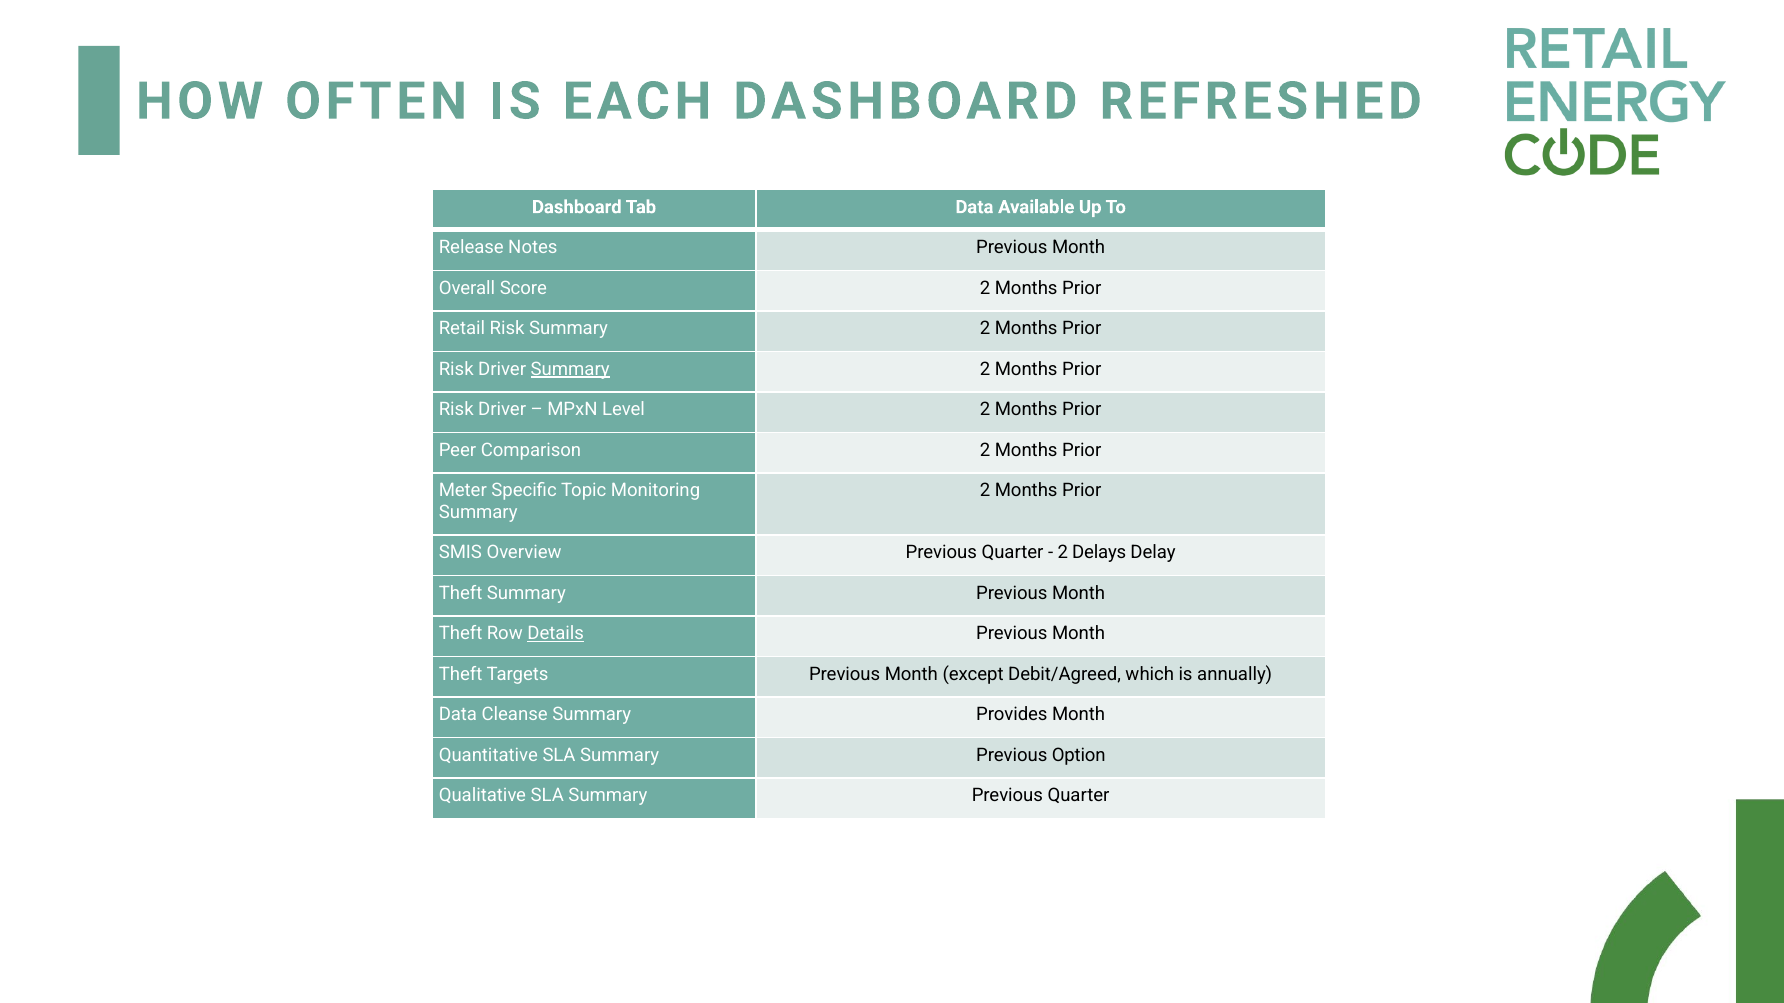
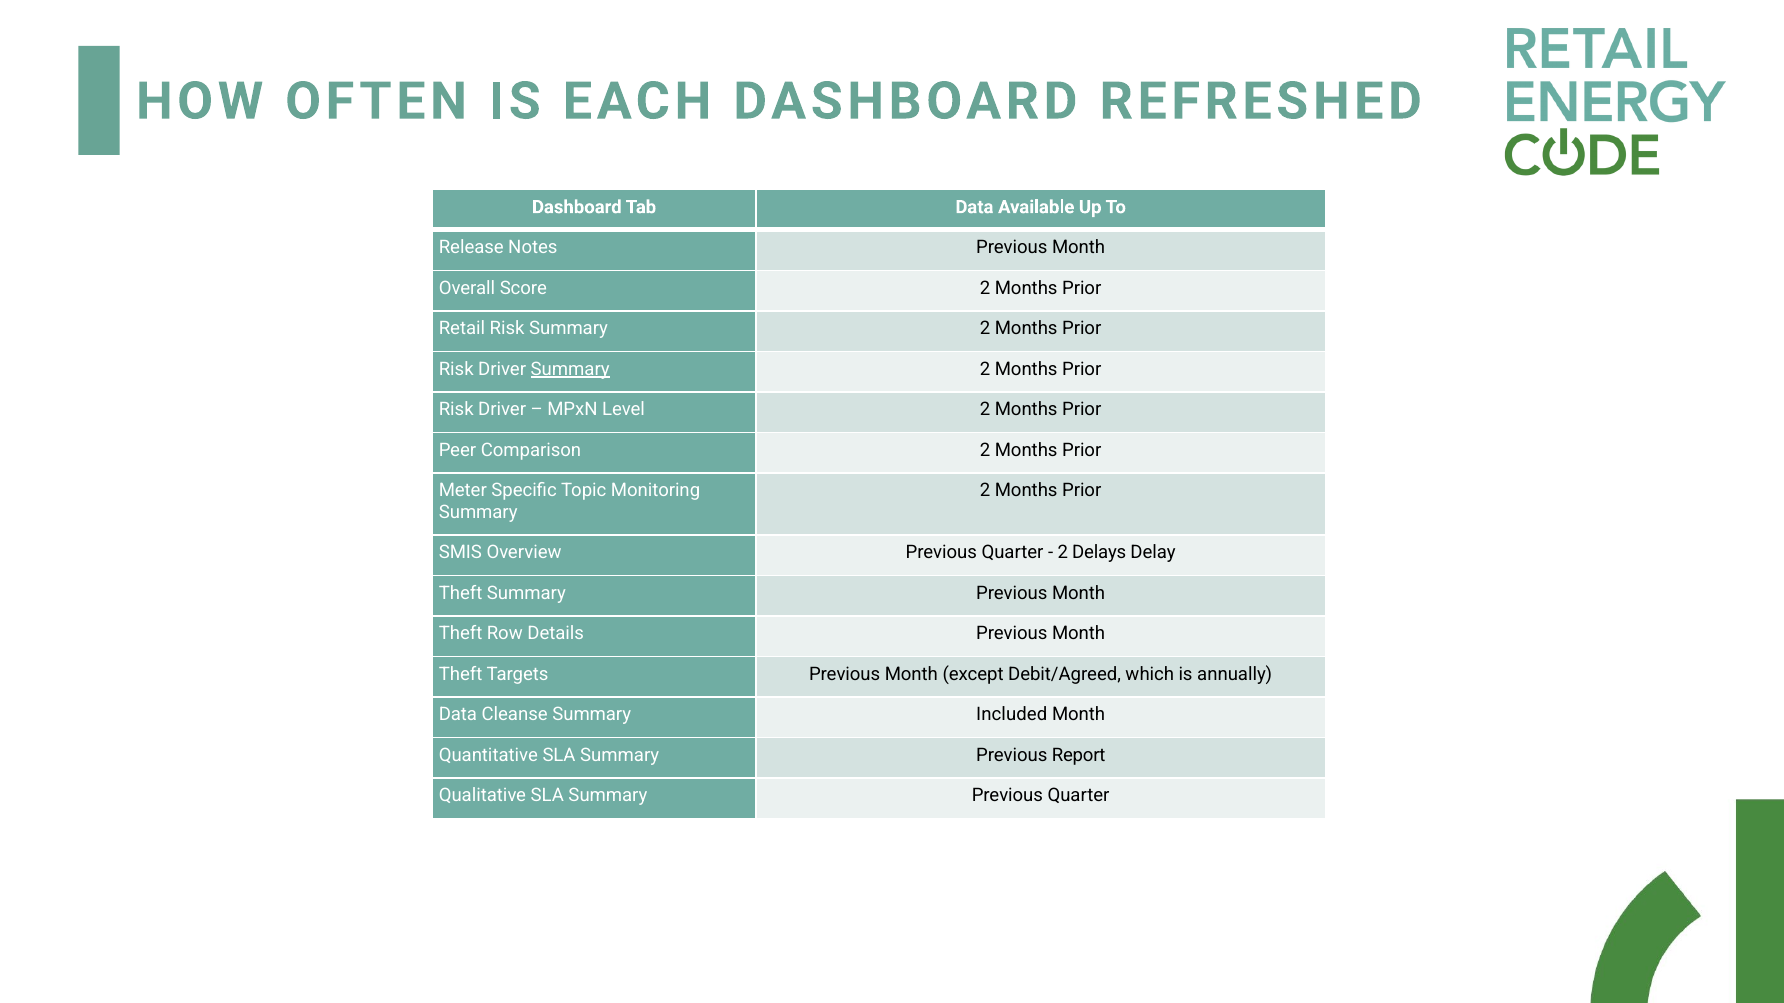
Details underline: present -> none
Provides: Provides -> Included
Option: Option -> Report
